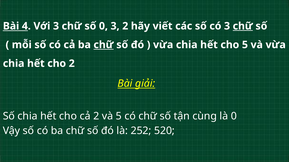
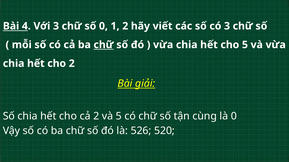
0 3: 3 -> 1
chữ at (243, 26) underline: present -> none
252: 252 -> 526
